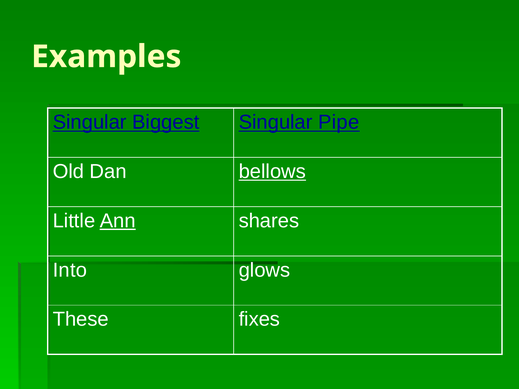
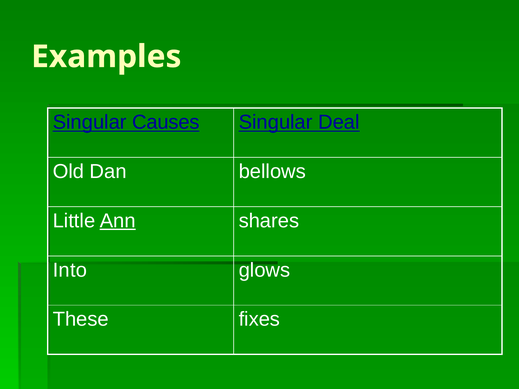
Biggest: Biggest -> Causes
Pipe: Pipe -> Deal
bellows underline: present -> none
